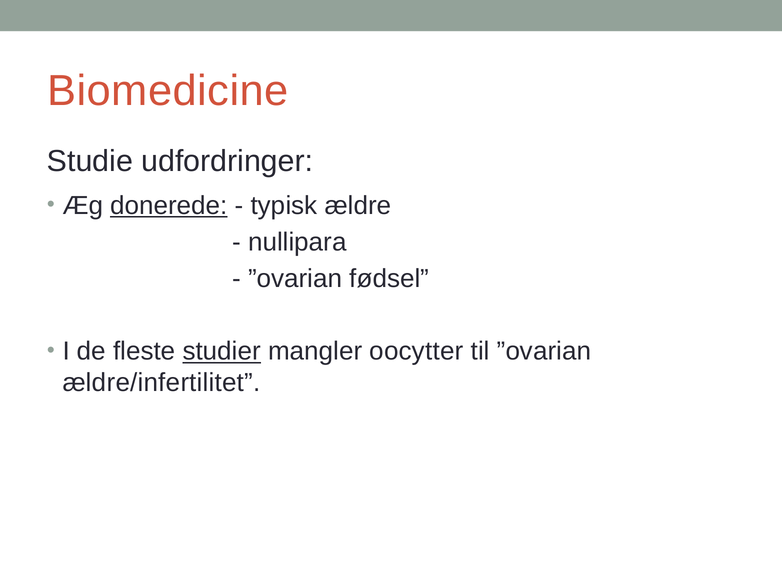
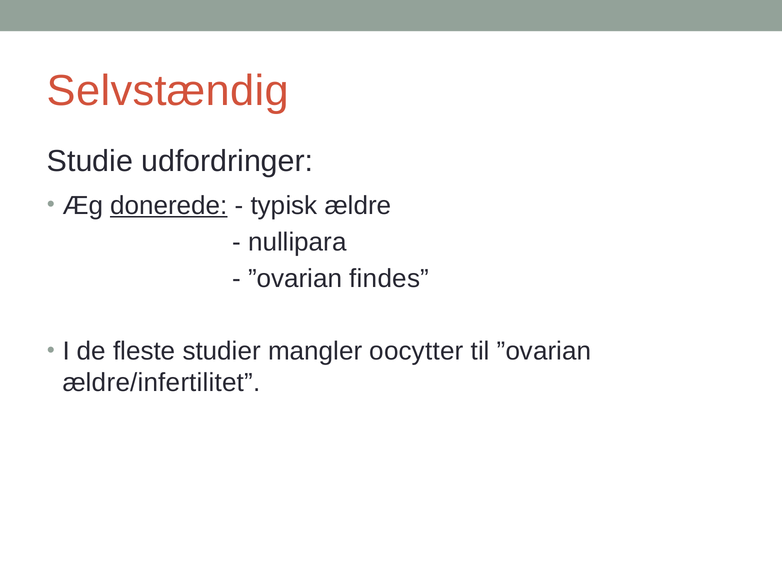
Biomedicine: Biomedicine -> Selvstændig
fødsel: fødsel -> findes
studier underline: present -> none
